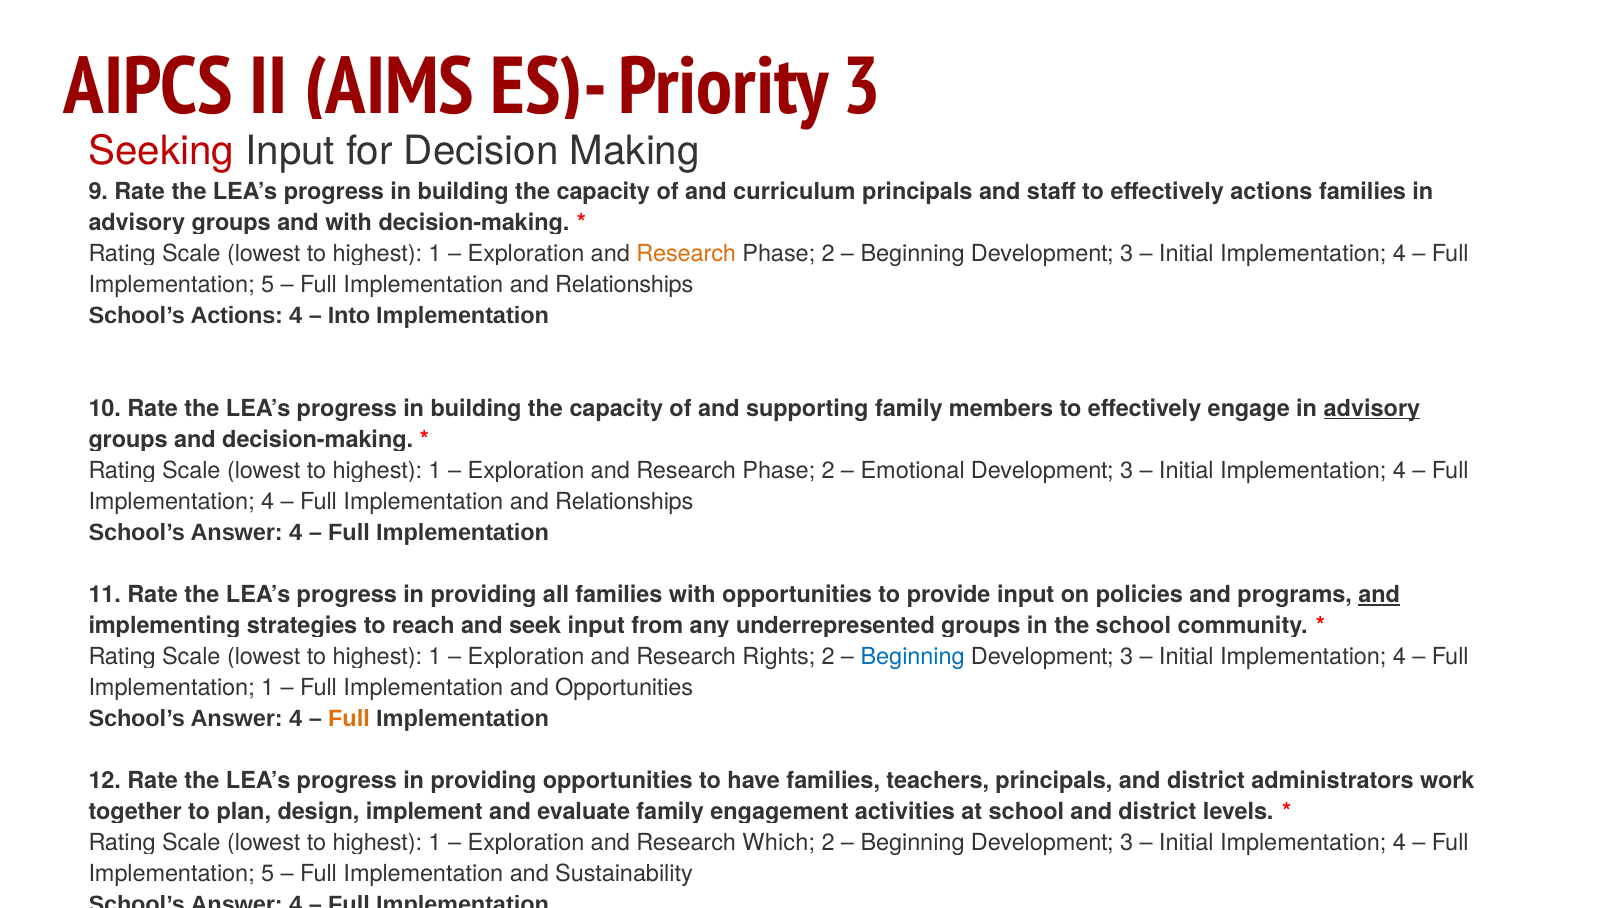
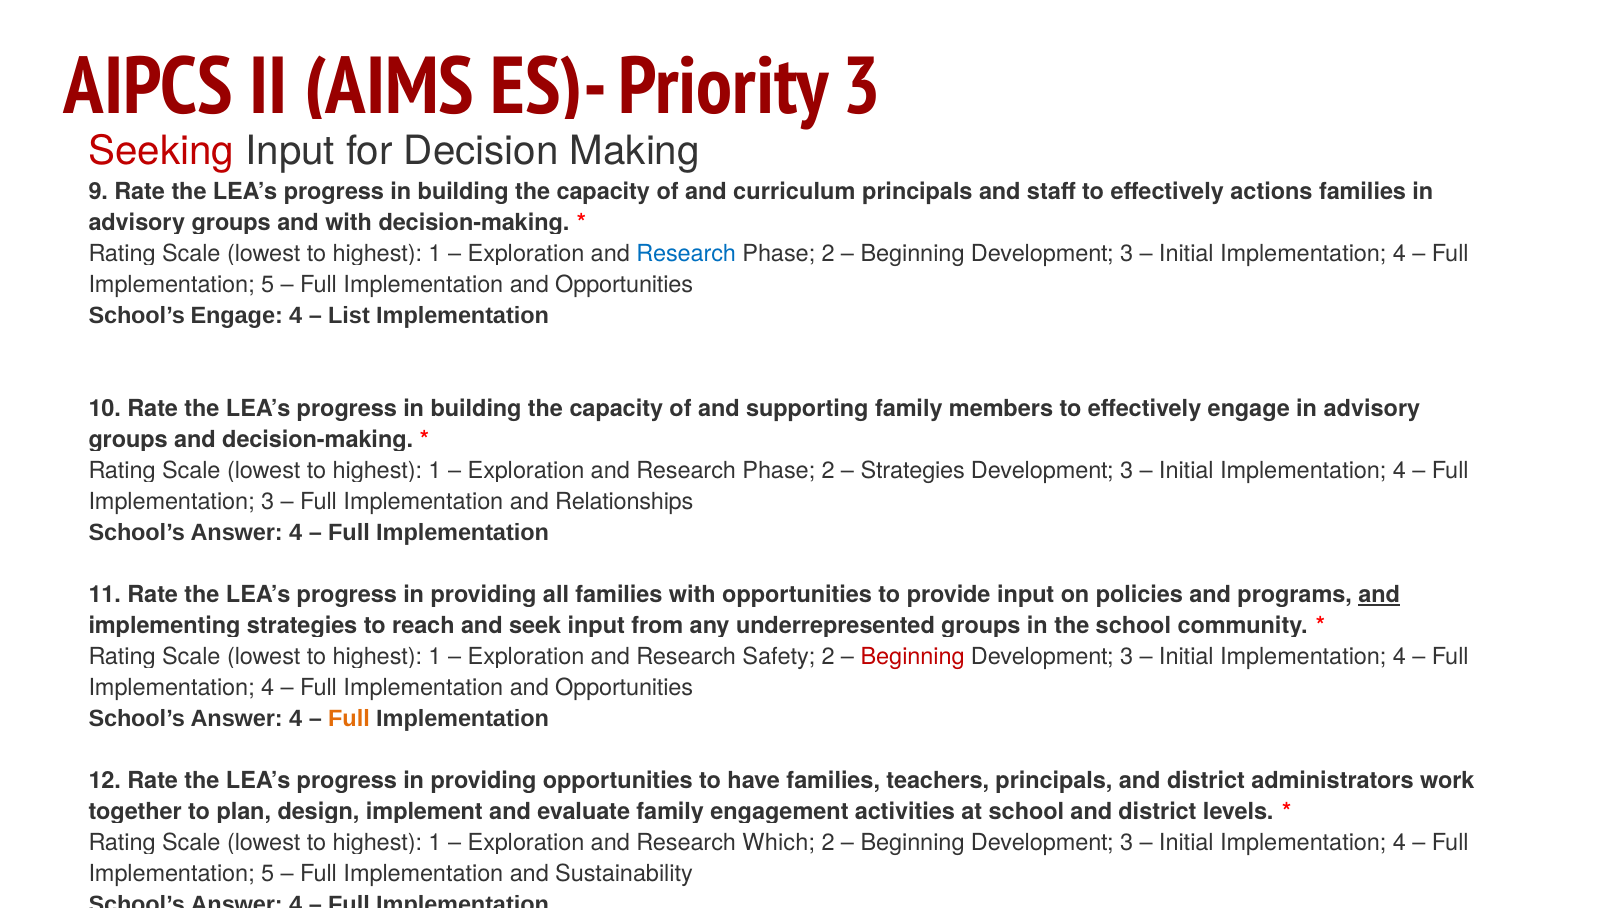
Research at (686, 254) colour: orange -> blue
Relationships at (624, 285): Relationships -> Opportunities
School’s Actions: Actions -> Engage
Into: Into -> List
advisory at (1372, 409) underline: present -> none
Emotional at (913, 471): Emotional -> Strategies
4 at (268, 502): 4 -> 3
Rights: Rights -> Safety
Beginning at (913, 657) colour: blue -> red
1 at (268, 688): 1 -> 4
